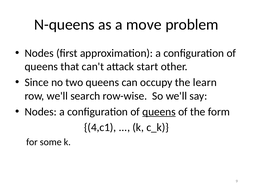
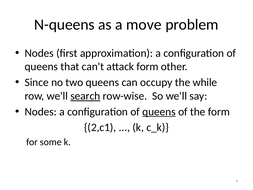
attack start: start -> form
learn: learn -> while
search underline: none -> present
4,c1: 4,c1 -> 2,c1
